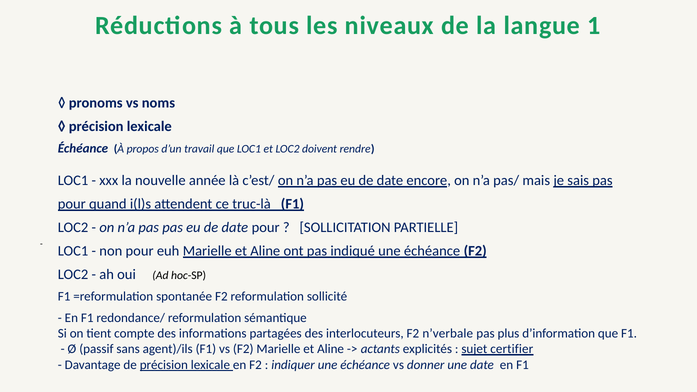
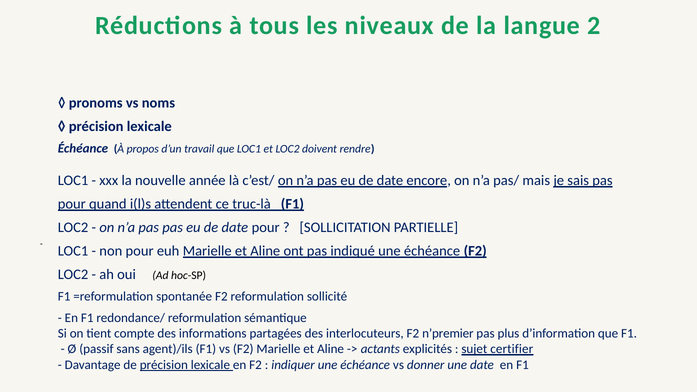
1: 1 -> 2
n’verbale: n’verbale -> n’premier
